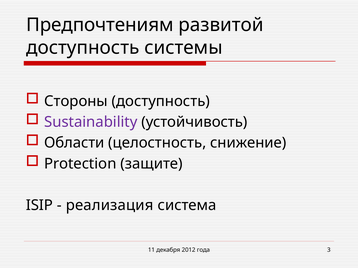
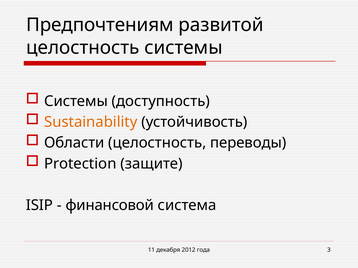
доступность at (83, 48): доступность -> целостность
Стороны at (76, 101): Стороны -> Системы
Sustainability colour: purple -> orange
снижение: снижение -> переводы
реализация: реализация -> финансовой
